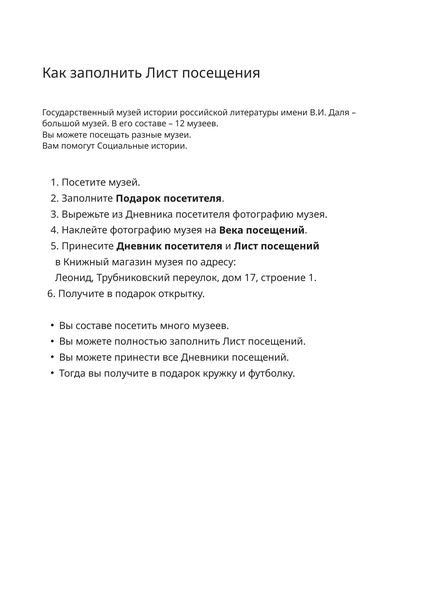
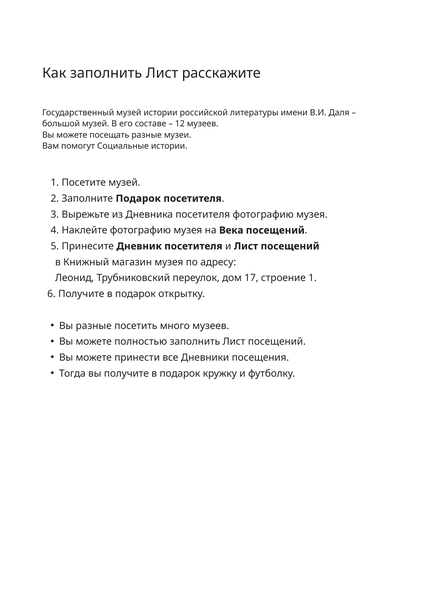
посещения: посещения -> расскажите
Вы составе: составе -> разные
Дневники посещений: посещений -> посещения
